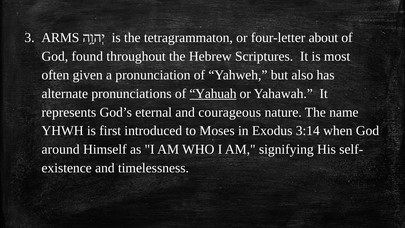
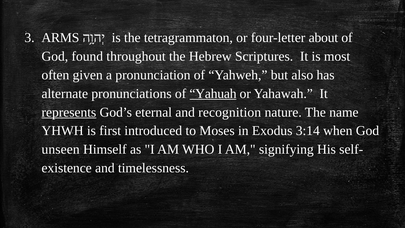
represents underline: none -> present
courageous: courageous -> recognition
around: around -> unseen
